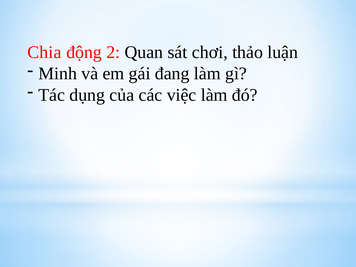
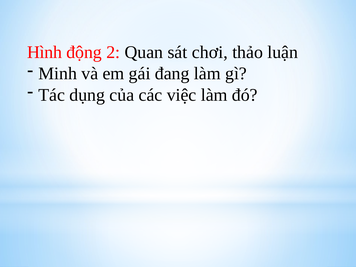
Chia: Chia -> Hình
